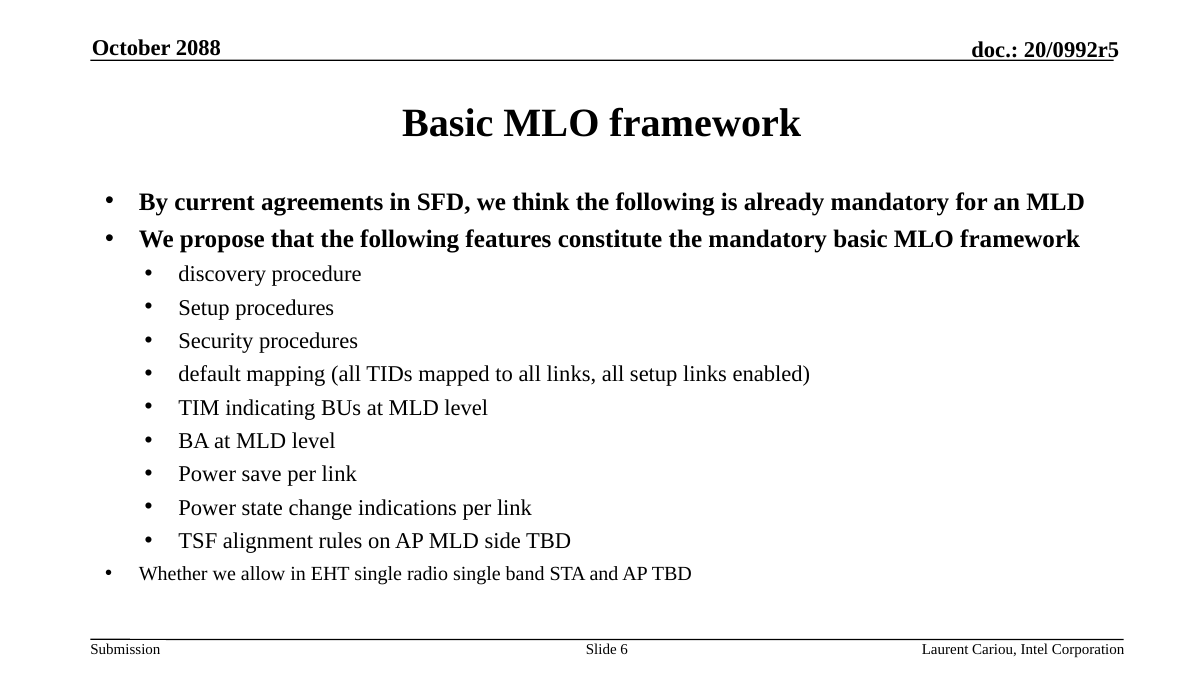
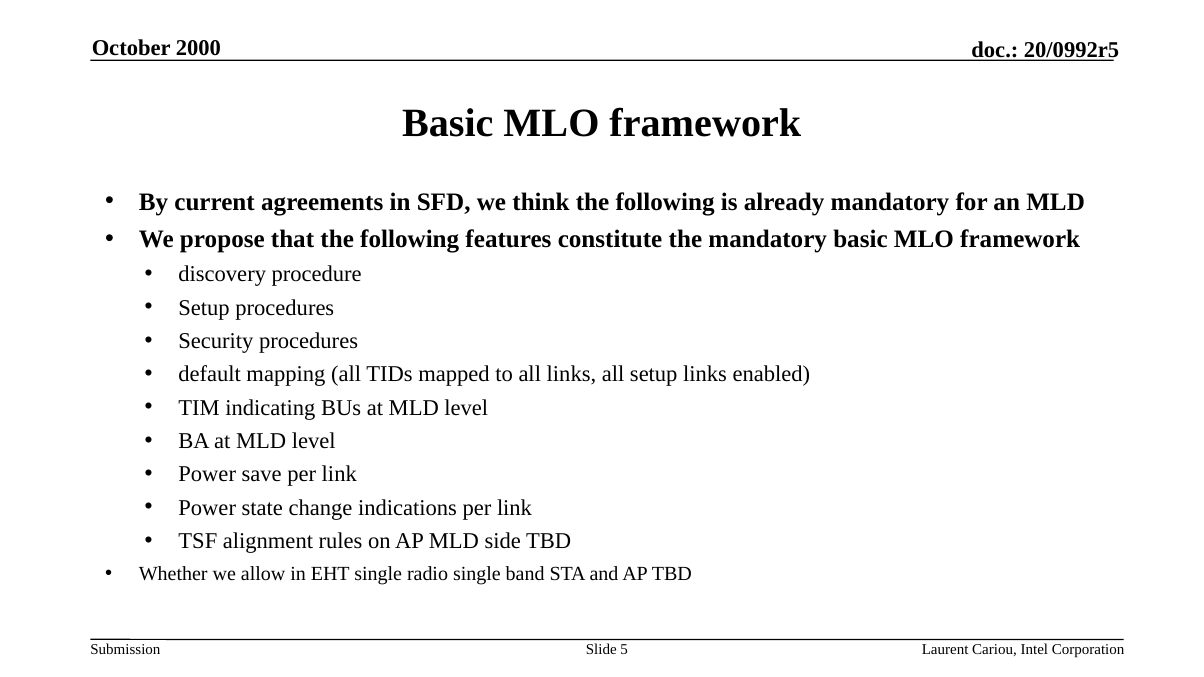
2088: 2088 -> 2000
6: 6 -> 5
